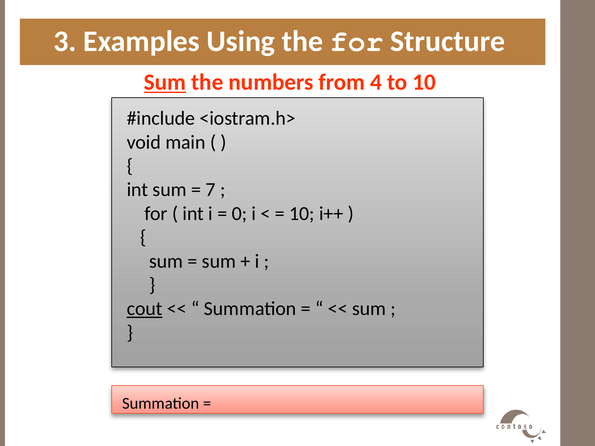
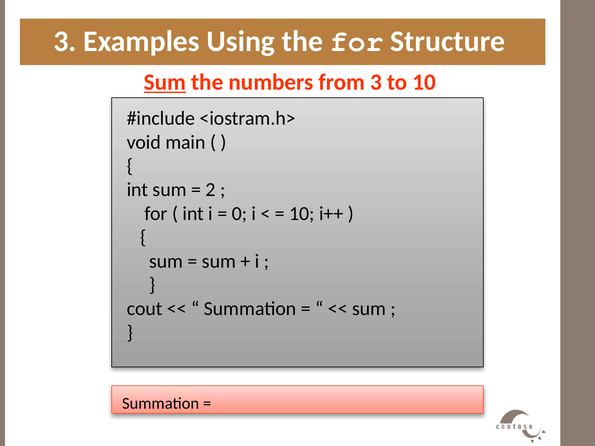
from 4: 4 -> 3
7: 7 -> 2
cout underline: present -> none
